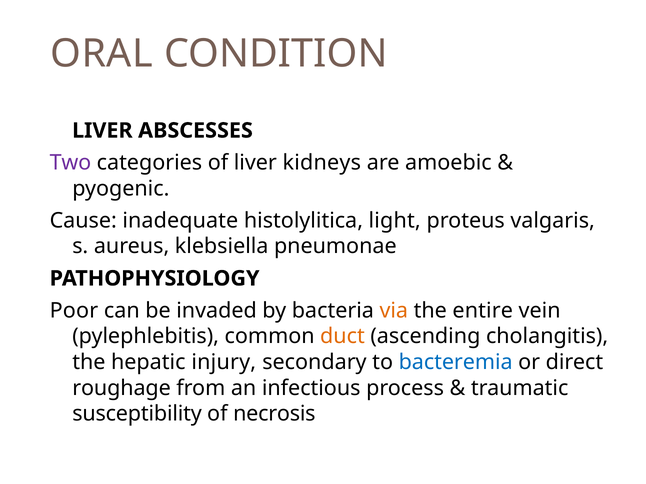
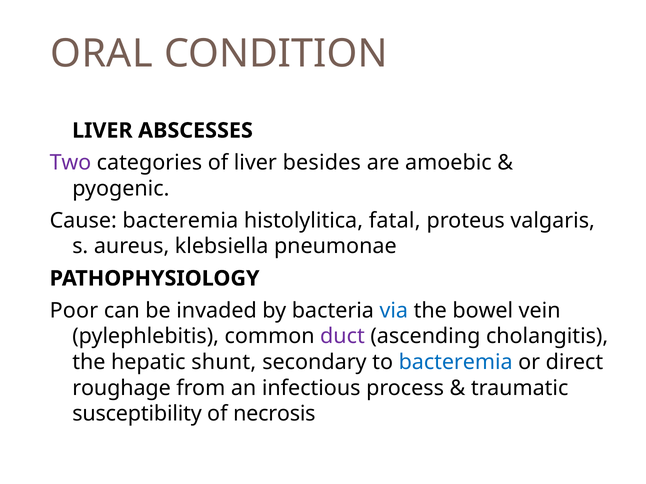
kidneys: kidneys -> besides
Cause inadequate: inadequate -> bacteremia
light: light -> fatal
via colour: orange -> blue
entire: entire -> bowel
duct colour: orange -> purple
injury: injury -> shunt
